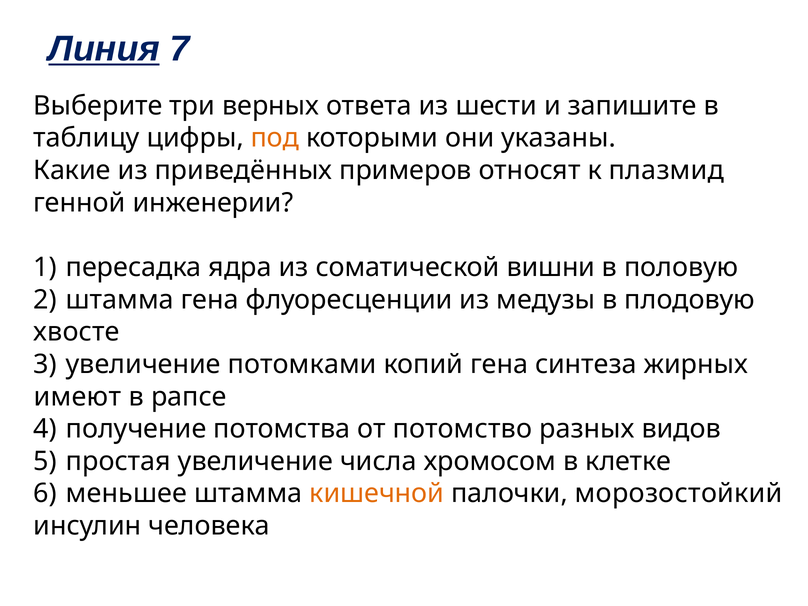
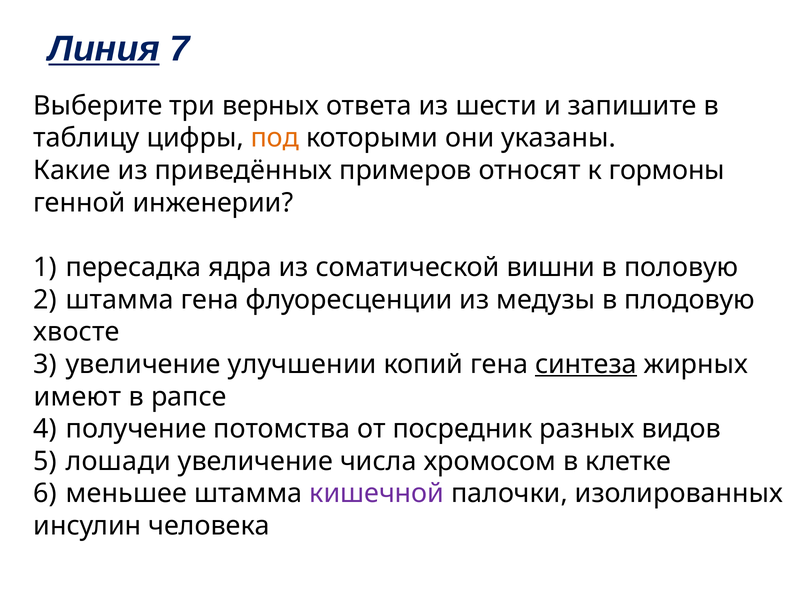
плазмид: плазмид -> гормоны
потомками: потомками -> улучшении
синтеза underline: none -> present
потомство: потомство -> посредник
простая: простая -> лошади
кишечной colour: orange -> purple
морозостойкий: морозостойкий -> изолированных
